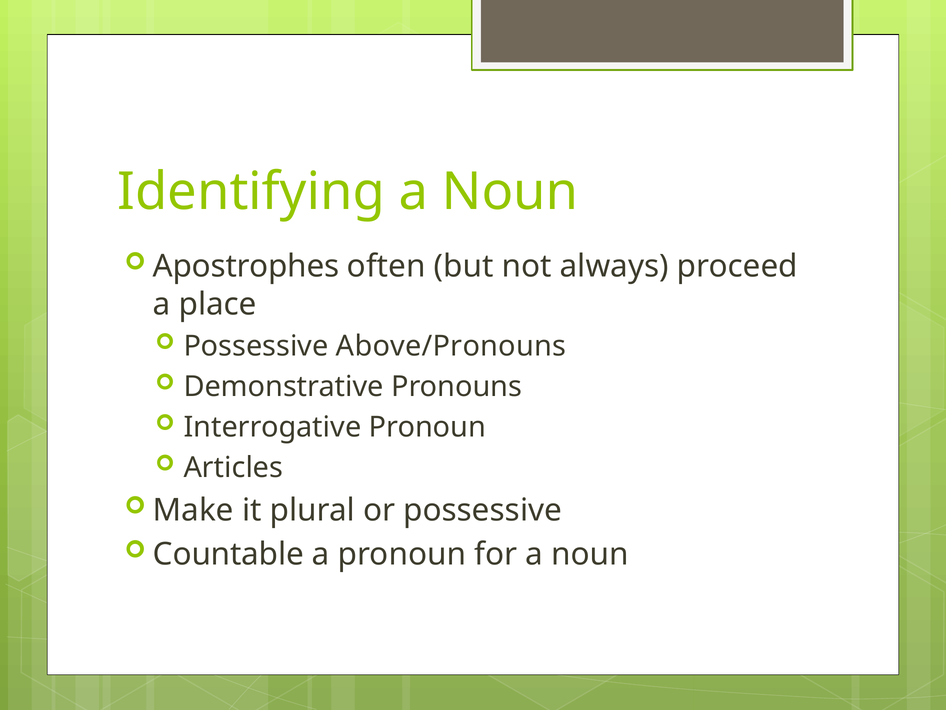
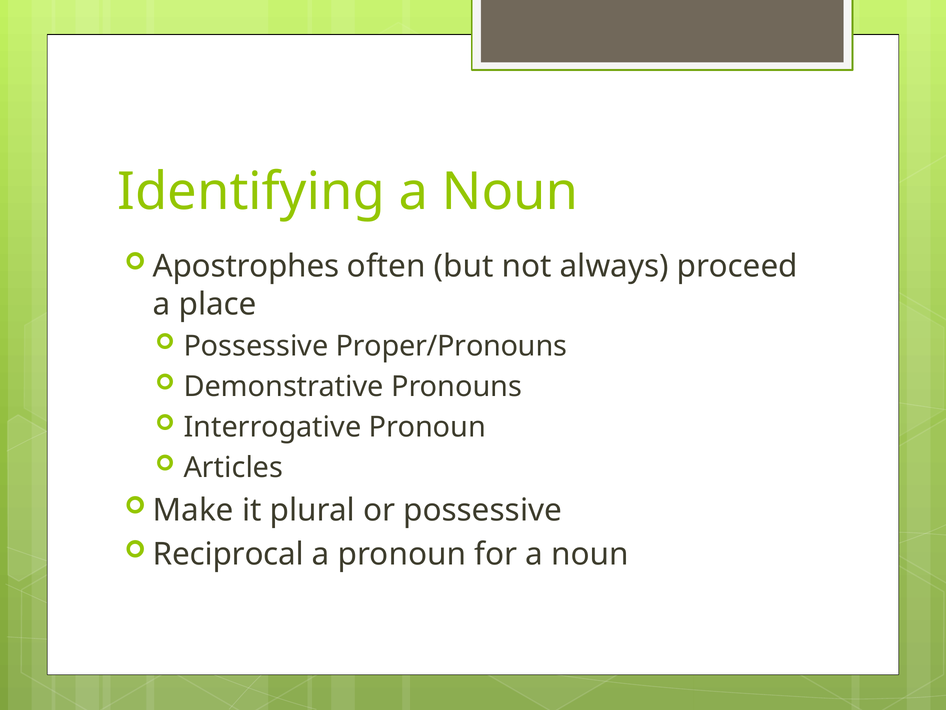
Above/Pronouns: Above/Pronouns -> Proper/Pronouns
Countable: Countable -> Reciprocal
